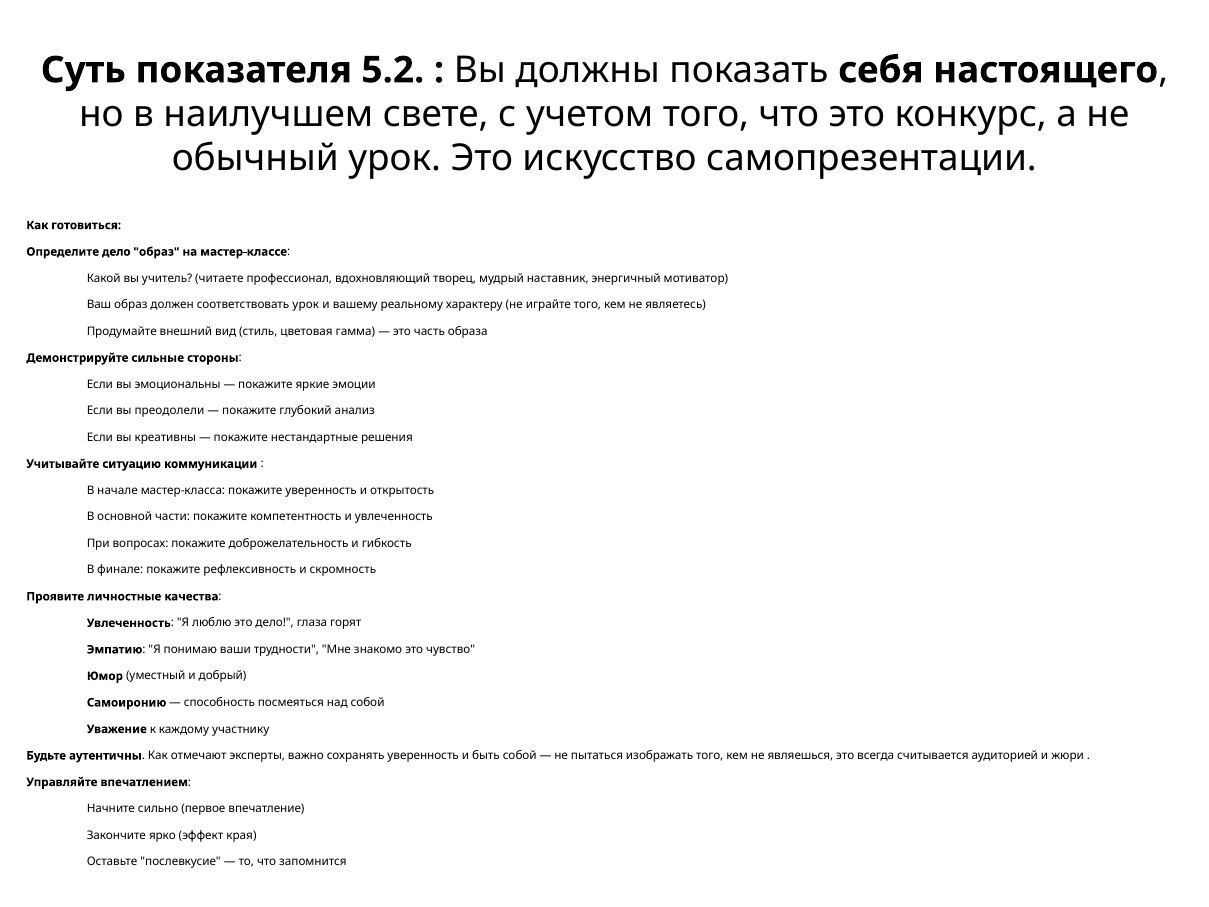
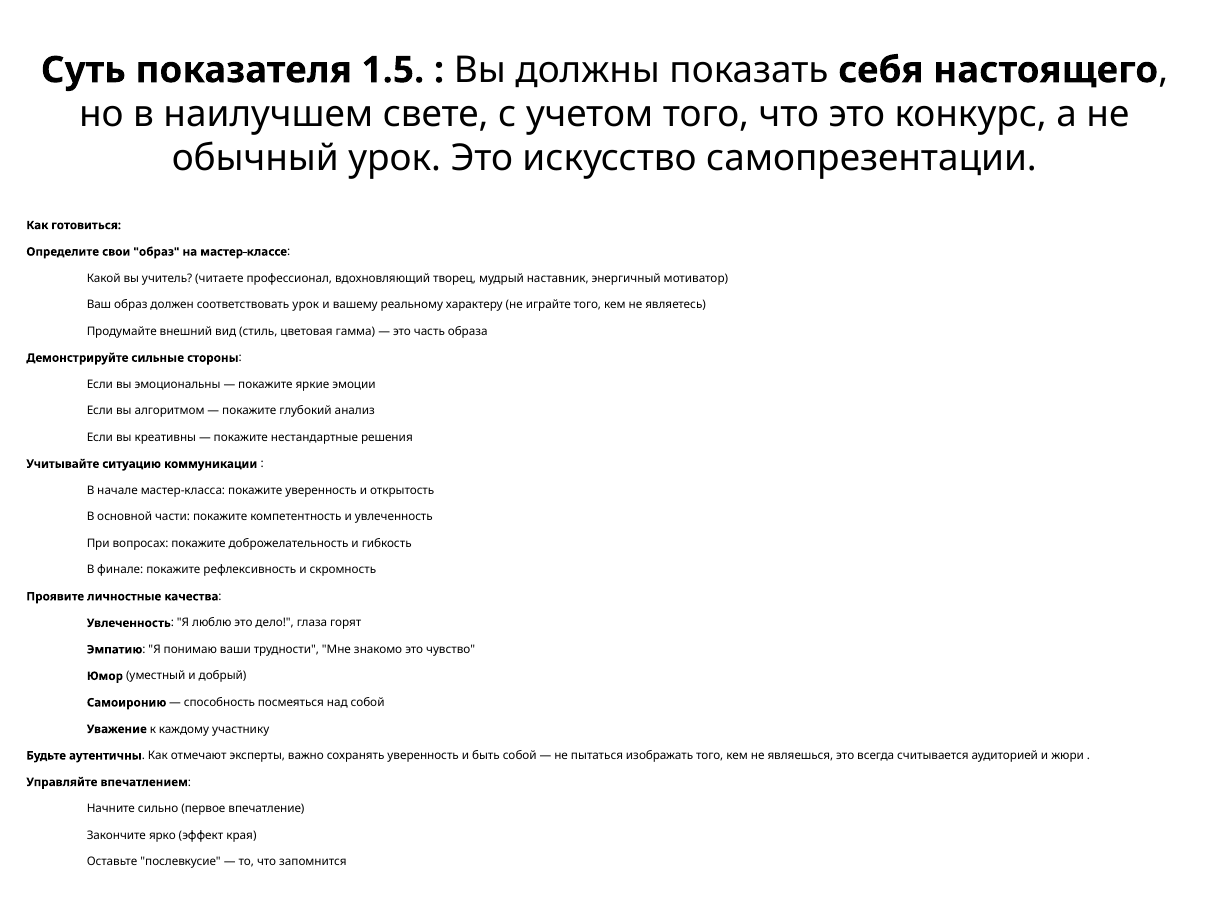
5.2: 5.2 -> 1.5
Определите дело: дело -> свои
преодолели: преодолели -> алгоритмом
